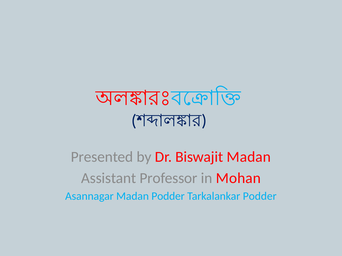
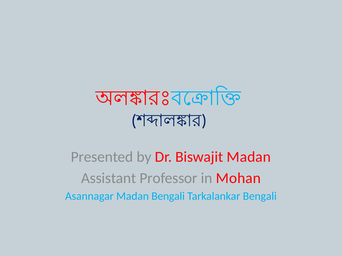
Madan Podder: Podder -> Bengali
Tarkalankar Podder: Podder -> Bengali
